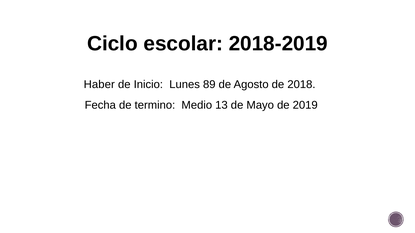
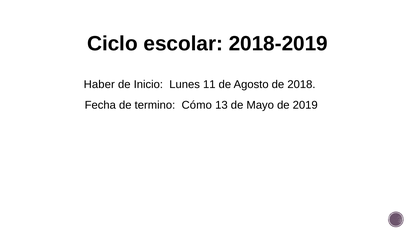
89: 89 -> 11
Medio: Medio -> Cómo
